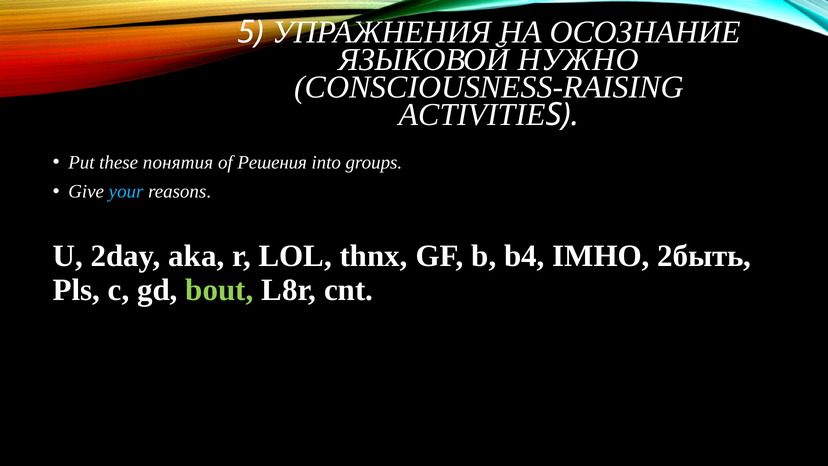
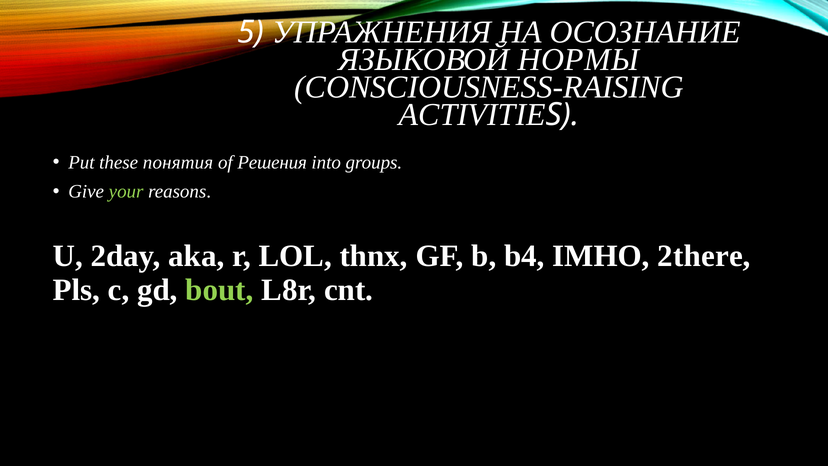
НУЖНО: НУЖНО -> НОРМЫ
your colour: light blue -> light green
2быть: 2быть -> 2there
